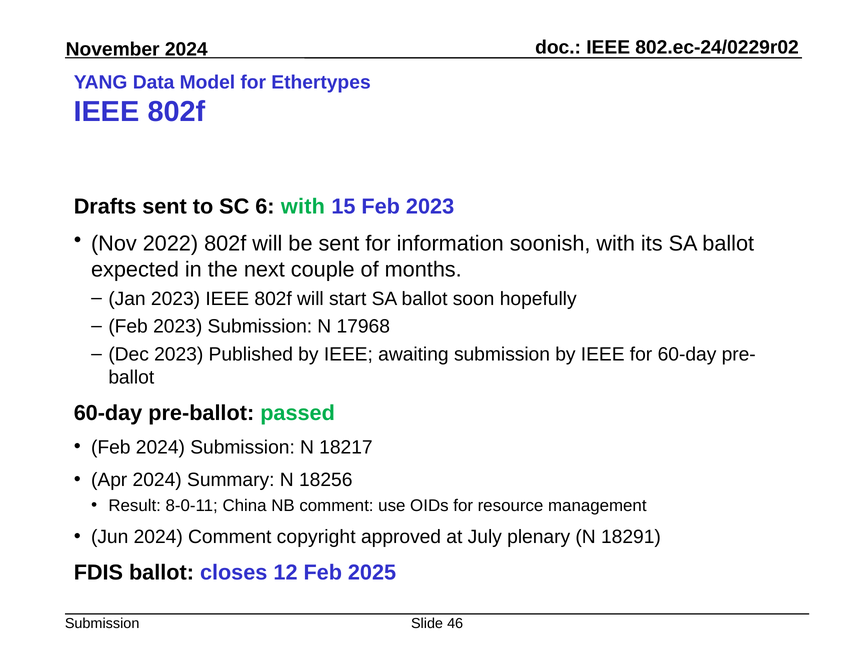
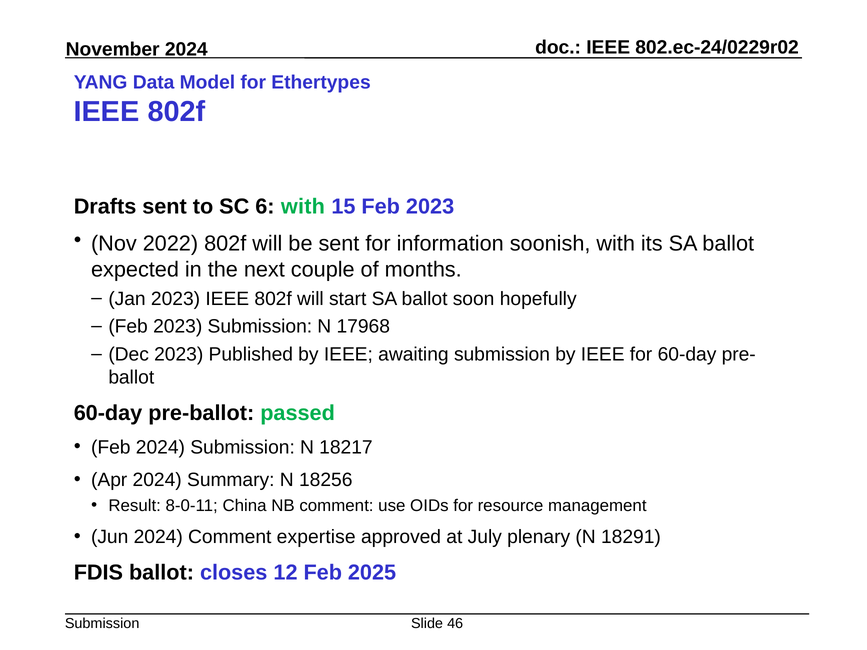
copyright: copyright -> expertise
